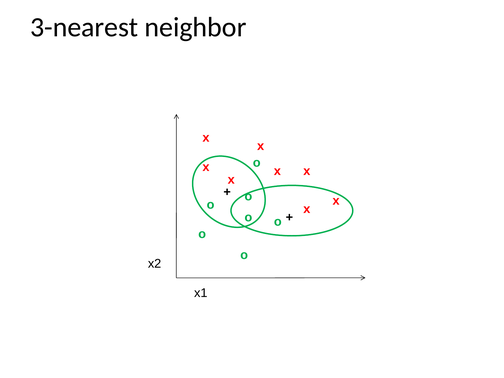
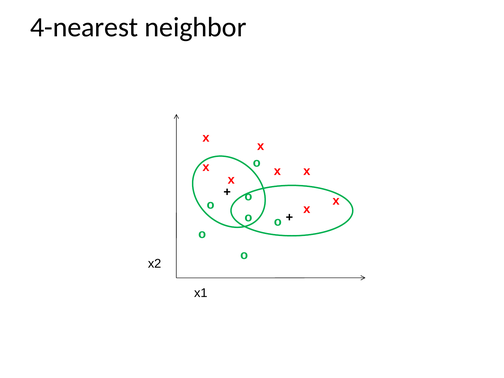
3-nearest: 3-nearest -> 4-nearest
